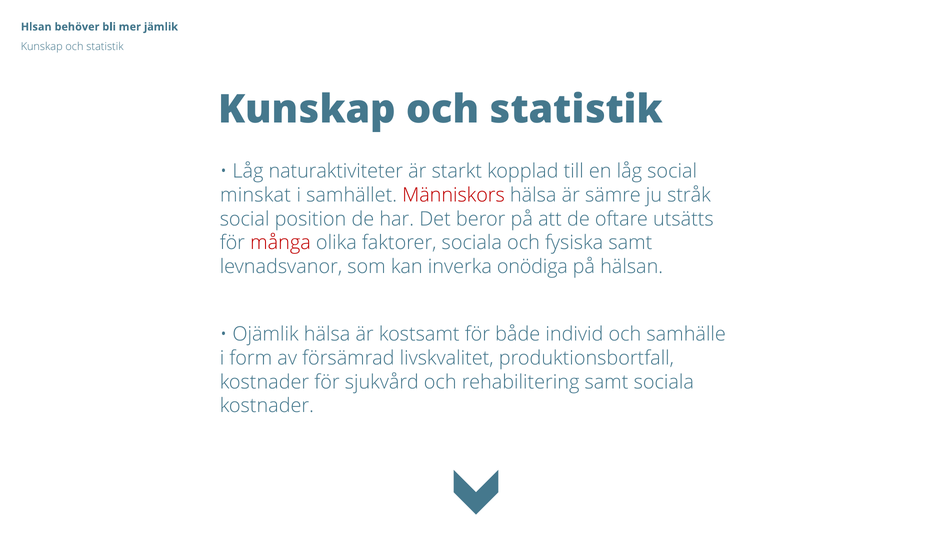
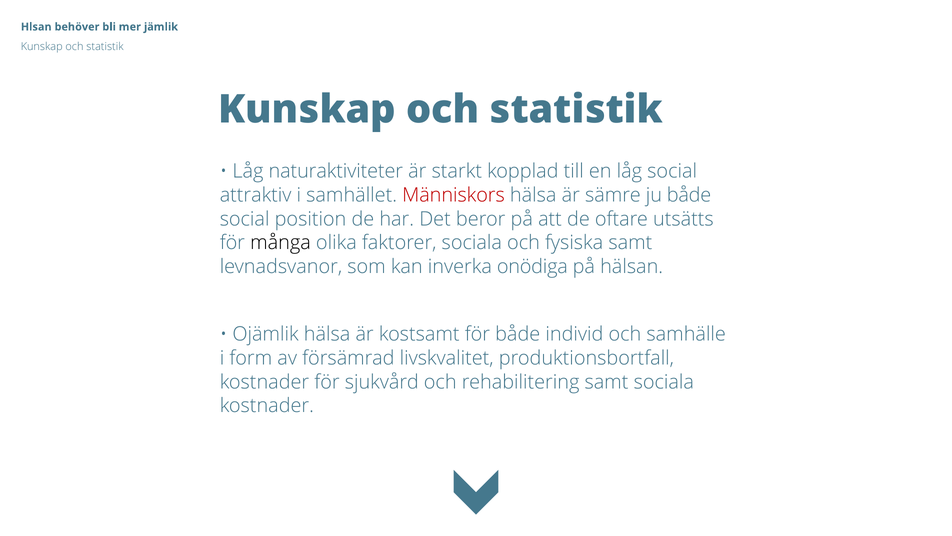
minskat: minskat -> attraktiv
ju stråk: stråk -> både
många colour: red -> black
